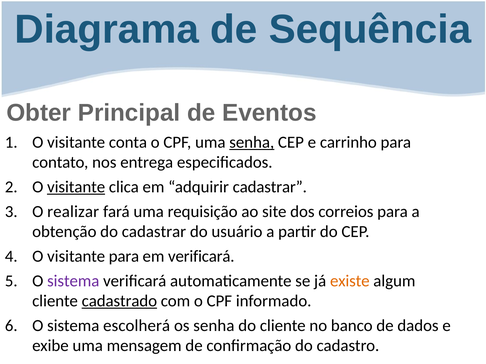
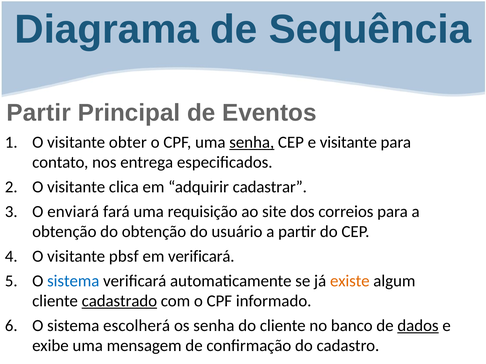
Obter at (39, 113): Obter -> Partir
conta: conta -> obter
e carrinho: carrinho -> visitante
visitante at (76, 187) underline: present -> none
realizar: realizar -> enviará
do cadastrar: cadastrar -> obtenção
visitante para: para -> pbsf
sistema at (73, 281) colour: purple -> blue
dados underline: none -> present
